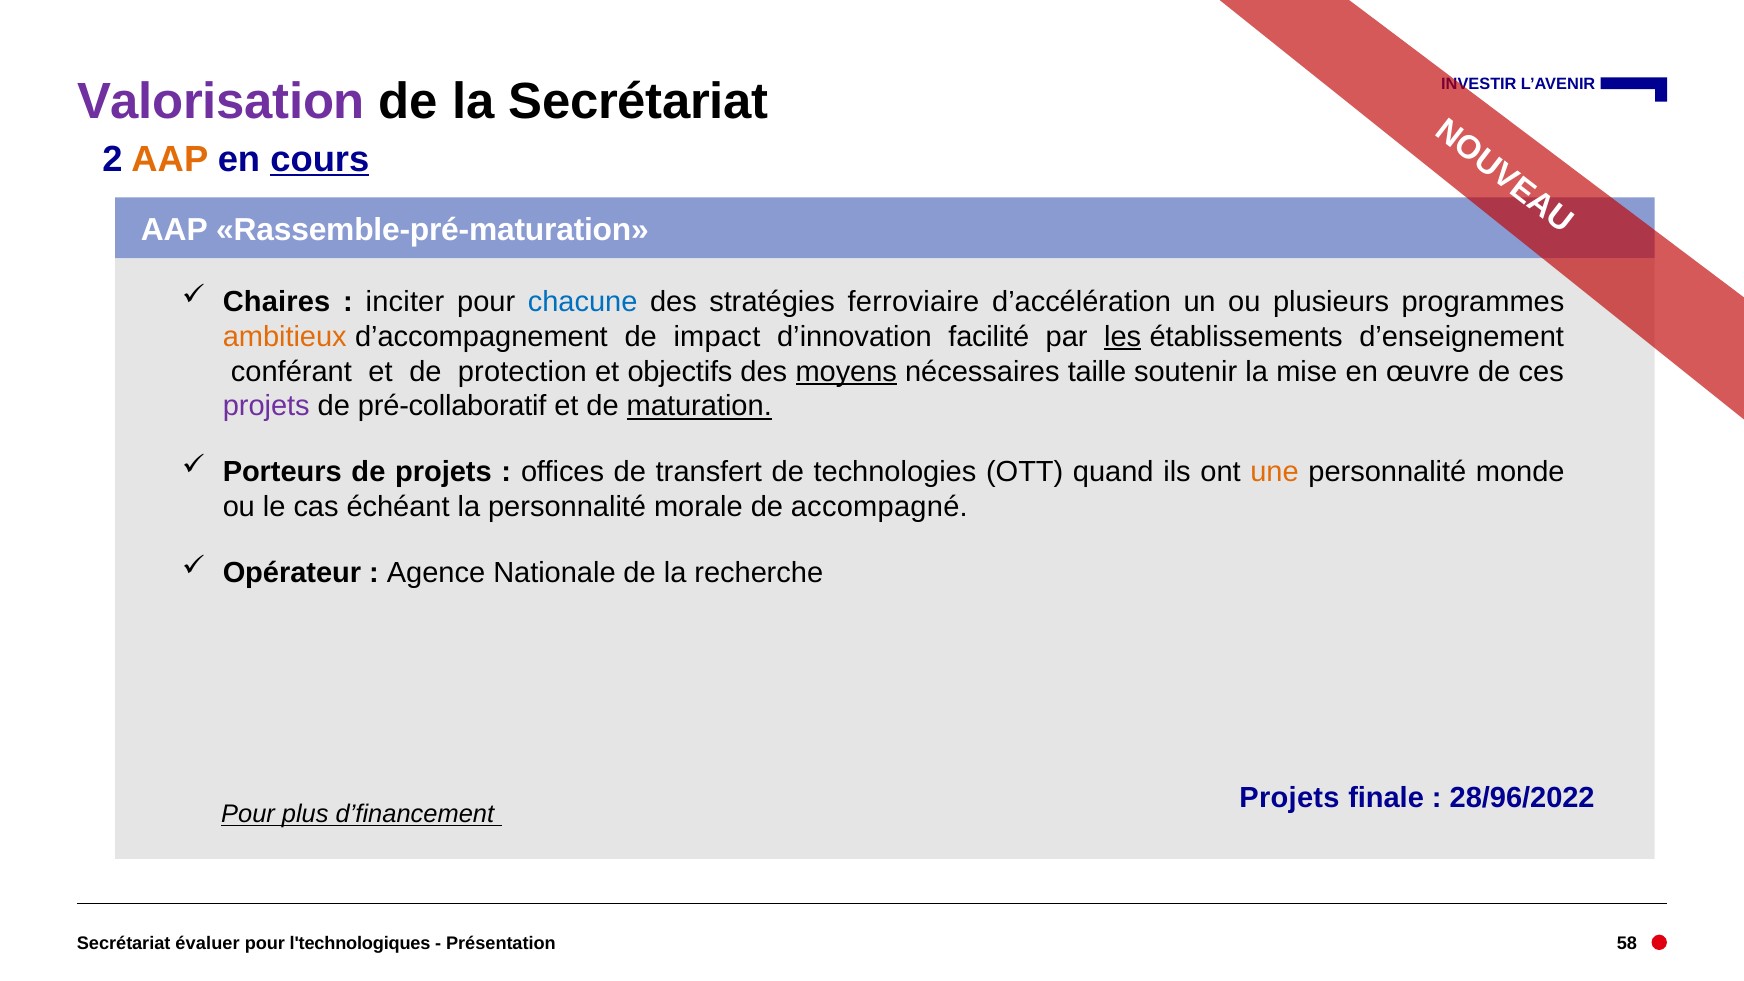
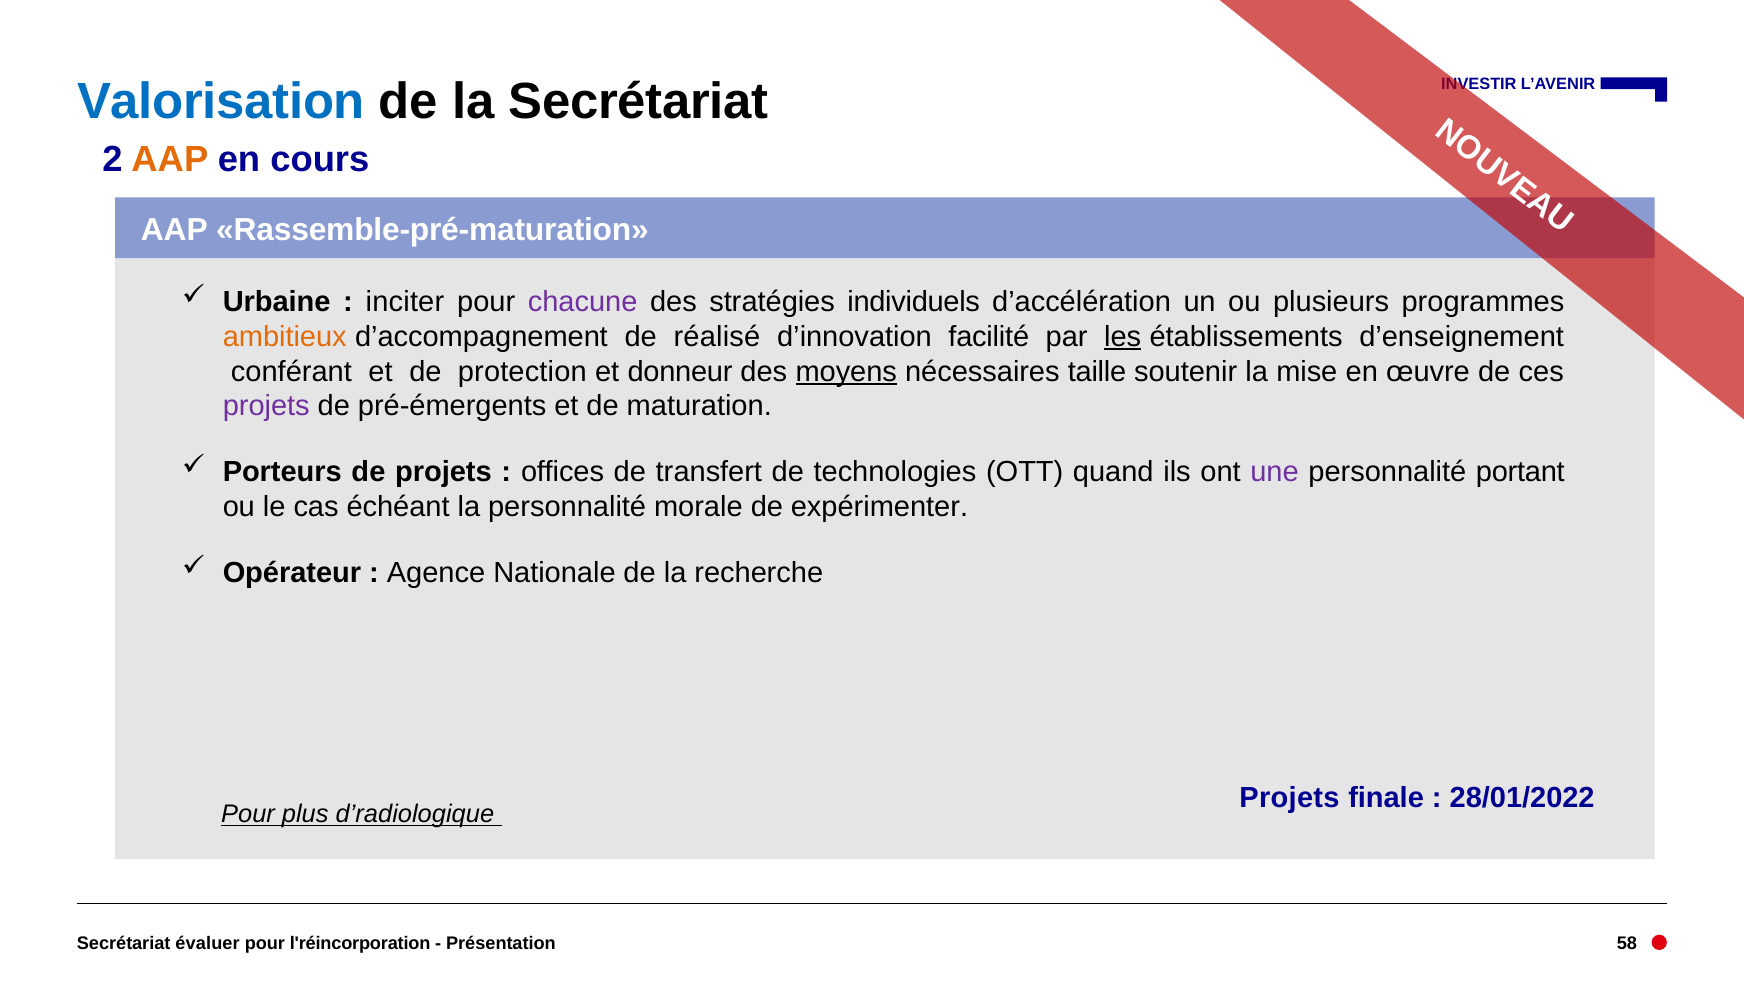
Valorisation colour: purple -> blue
cours underline: present -> none
Chaires: Chaires -> Urbaine
chacune colour: blue -> purple
ferroviaire: ferroviaire -> individuels
impact: impact -> réalisé
objectifs: objectifs -> donneur
pré-collaboratif: pré-collaboratif -> pré-émergents
maturation underline: present -> none
une colour: orange -> purple
monde: monde -> portant
accompagné: accompagné -> expérimenter
28/96/2022: 28/96/2022 -> 28/01/2022
d’financement: d’financement -> d’radiologique
l'technologiques: l'technologiques -> l'réincorporation
